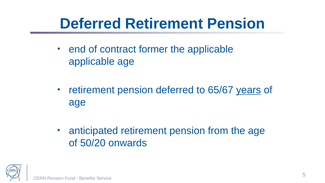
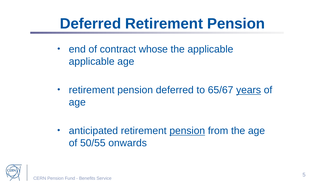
former: former -> whose
pension at (187, 131) underline: none -> present
50/20: 50/20 -> 50/55
